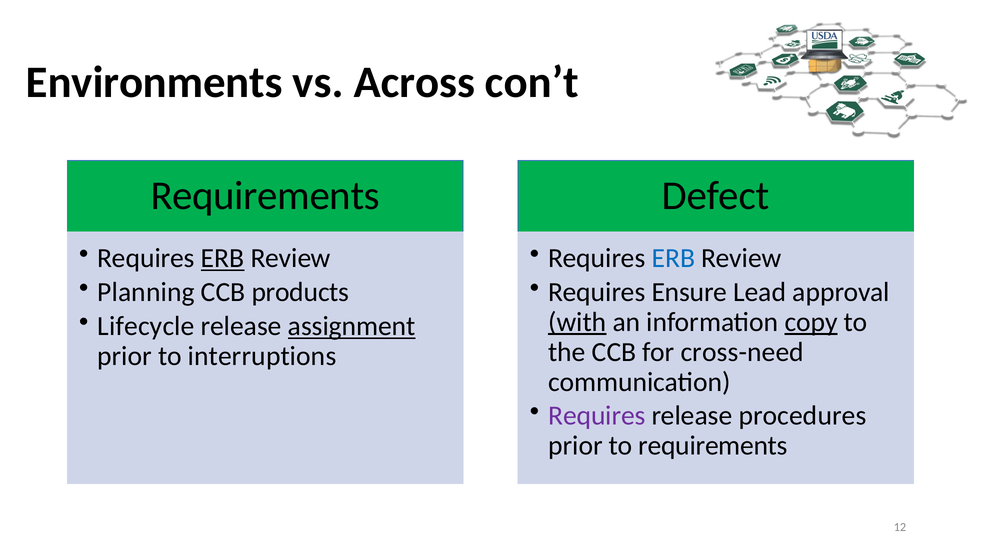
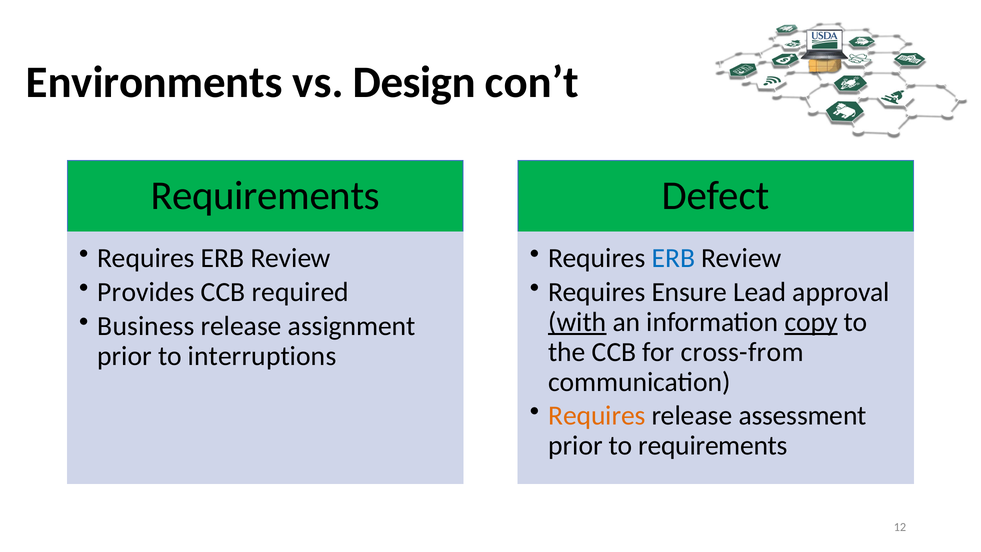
Across: Across -> Design
ERB at (223, 258) underline: present -> none
Planning: Planning -> Provides
products: products -> required
Lifecycle: Lifecycle -> Business
assignment underline: present -> none
cross-need: cross-need -> cross-from
Requires at (597, 416) colour: purple -> orange
procedures: procedures -> assessment
